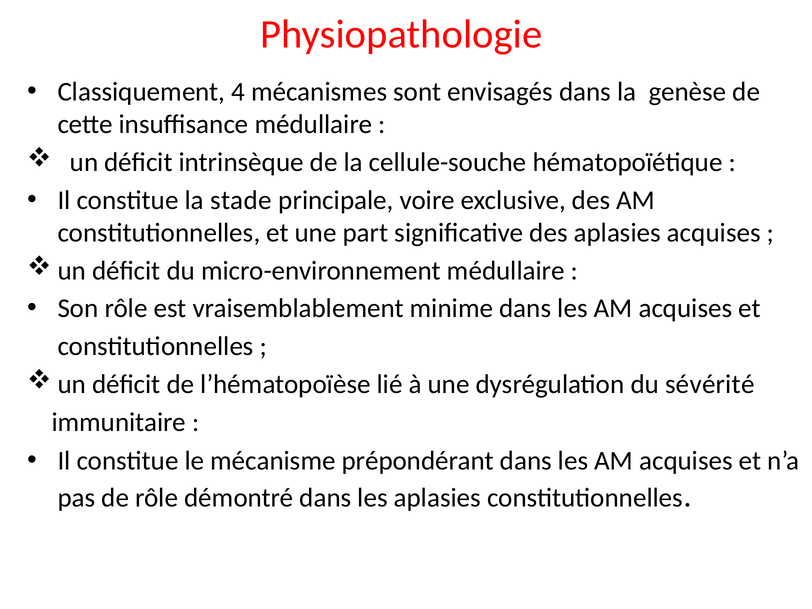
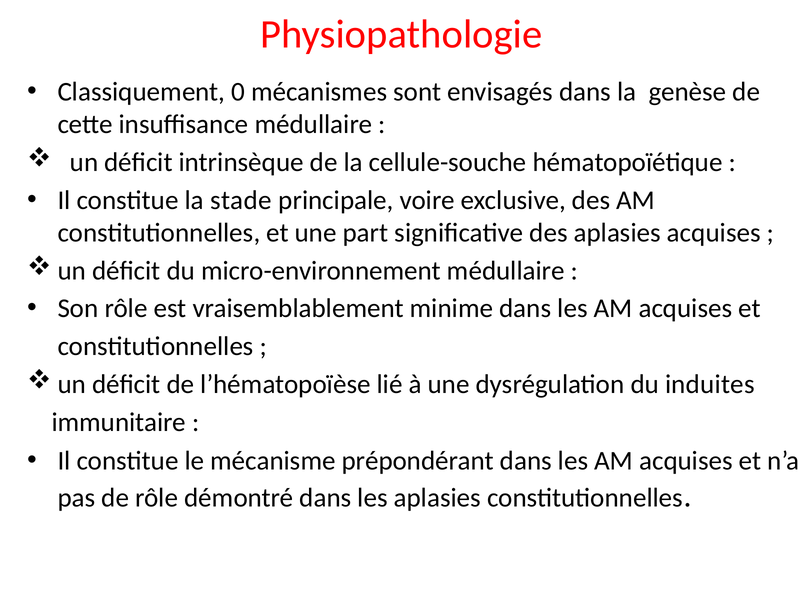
4: 4 -> 0
sévérité: sévérité -> induites
